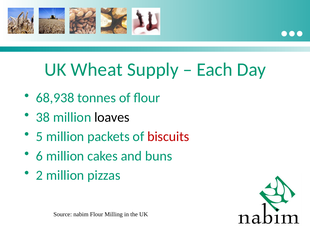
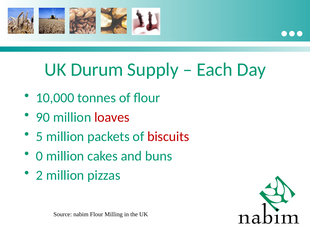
Wheat: Wheat -> Durum
68,938: 68,938 -> 10,000
38: 38 -> 90
loaves colour: black -> red
6: 6 -> 0
